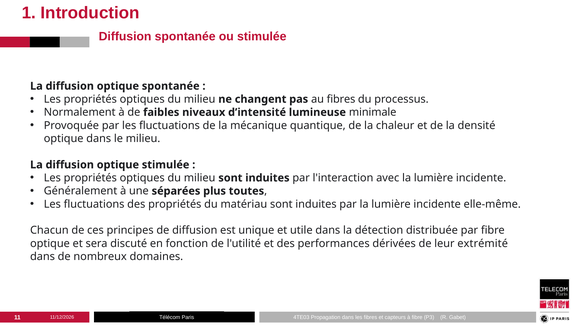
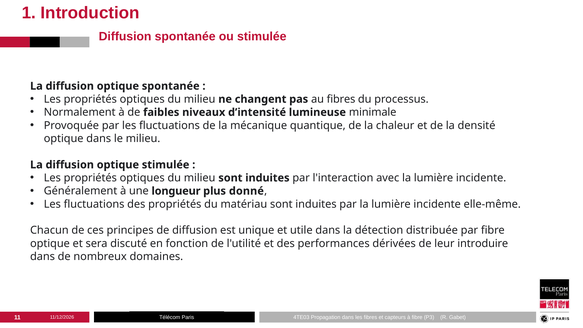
séparées: séparées -> longueur
toutes: toutes -> donné
extrémité: extrémité -> introduire
